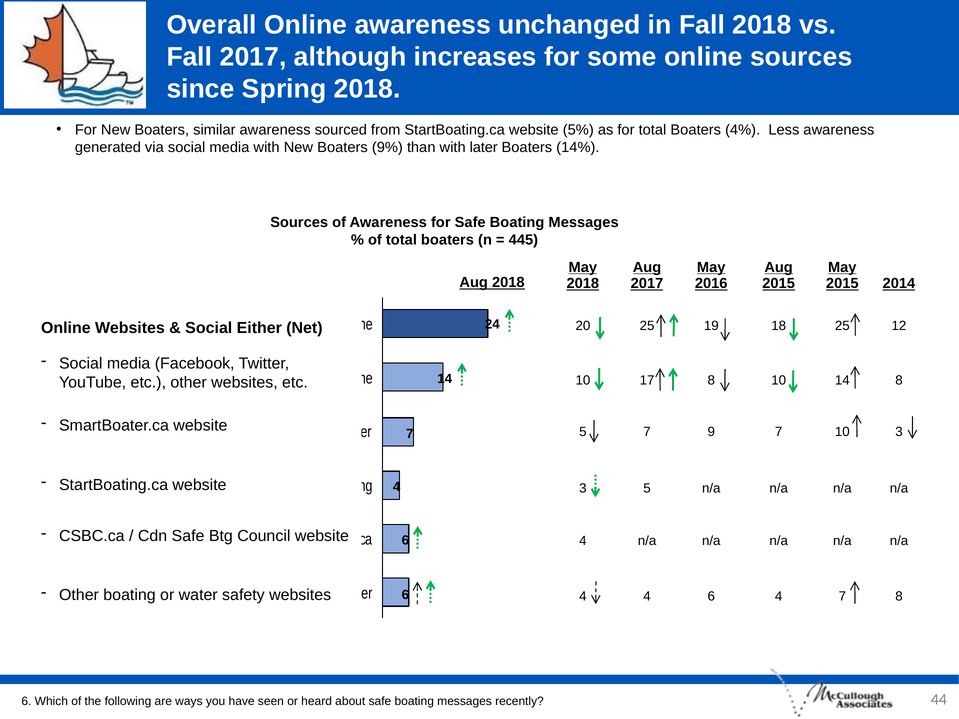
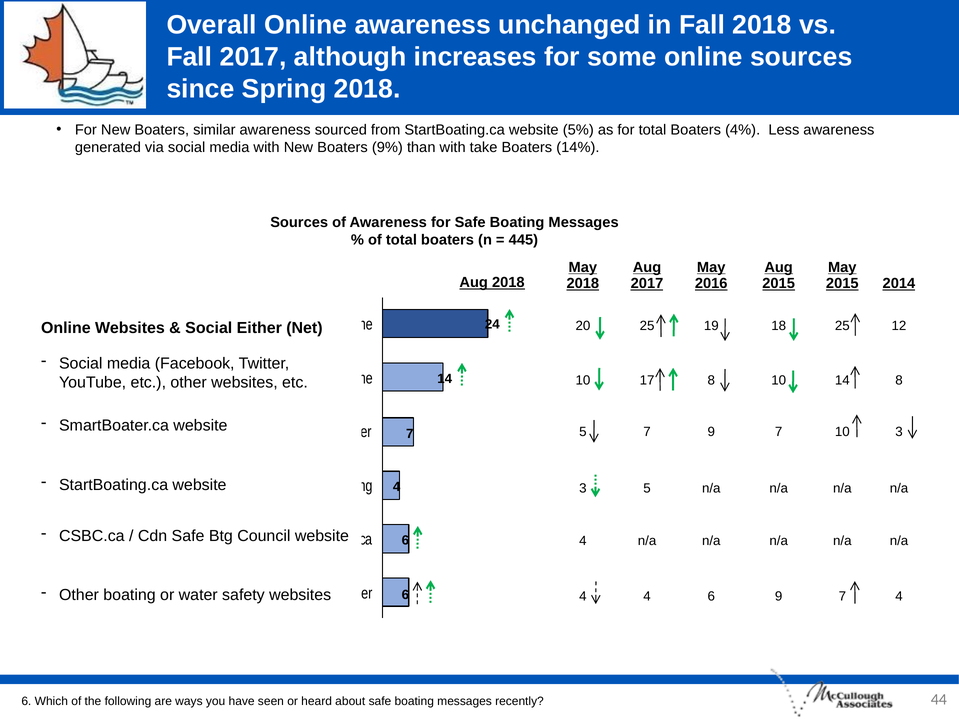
later: later -> take
6 4: 4 -> 9
7 8: 8 -> 4
